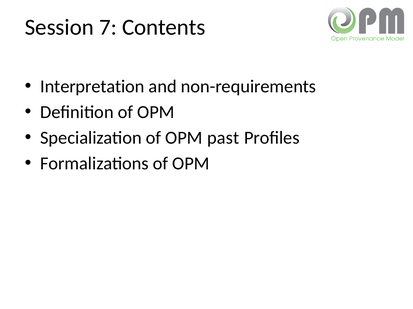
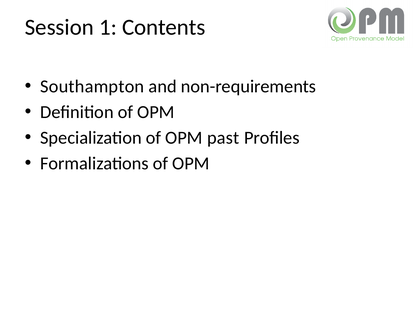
7: 7 -> 1
Interpretation: Interpretation -> Southampton
